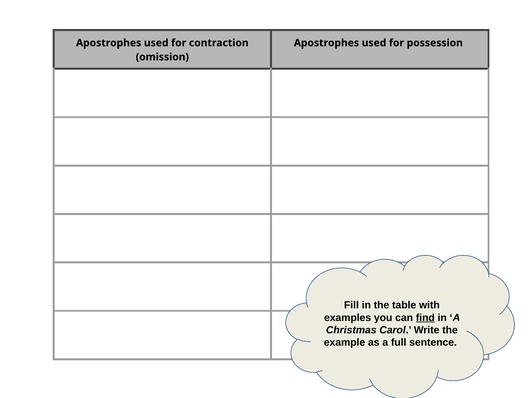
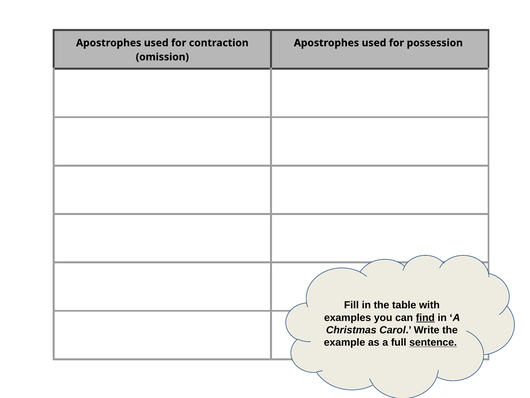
sentence underline: none -> present
